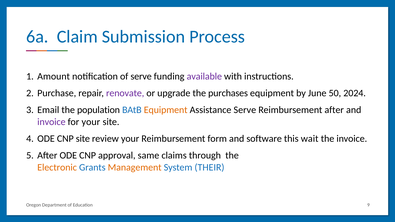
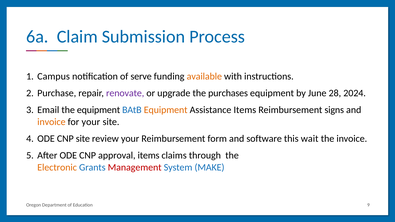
Amount: Amount -> Campus
available colour: purple -> orange
50: 50 -> 28
the population: population -> equipment
Assistance Serve: Serve -> Items
Reimbursement after: after -> signs
invoice at (51, 122) colour: purple -> orange
approval same: same -> items
Management colour: orange -> red
THEIR: THEIR -> MAKE
